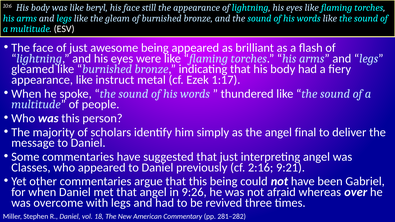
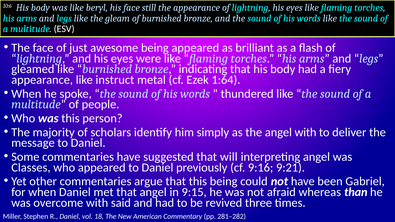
1:17: 1:17 -> 1:64
angel final: final -> with
that just: just -> will
2:16: 2:16 -> 9:16
9:26: 9:26 -> 9:15
over: over -> than
with legs: legs -> said
